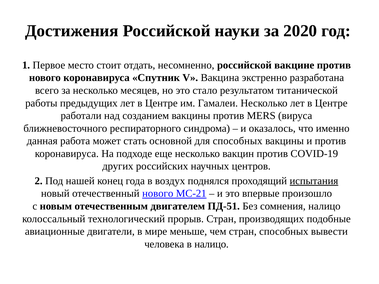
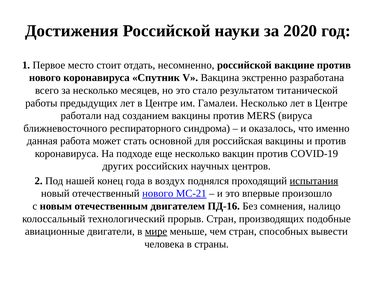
для способных: способных -> российская
ПД-51: ПД-51 -> ПД-16
мире underline: none -> present
в налицо: налицо -> страны
